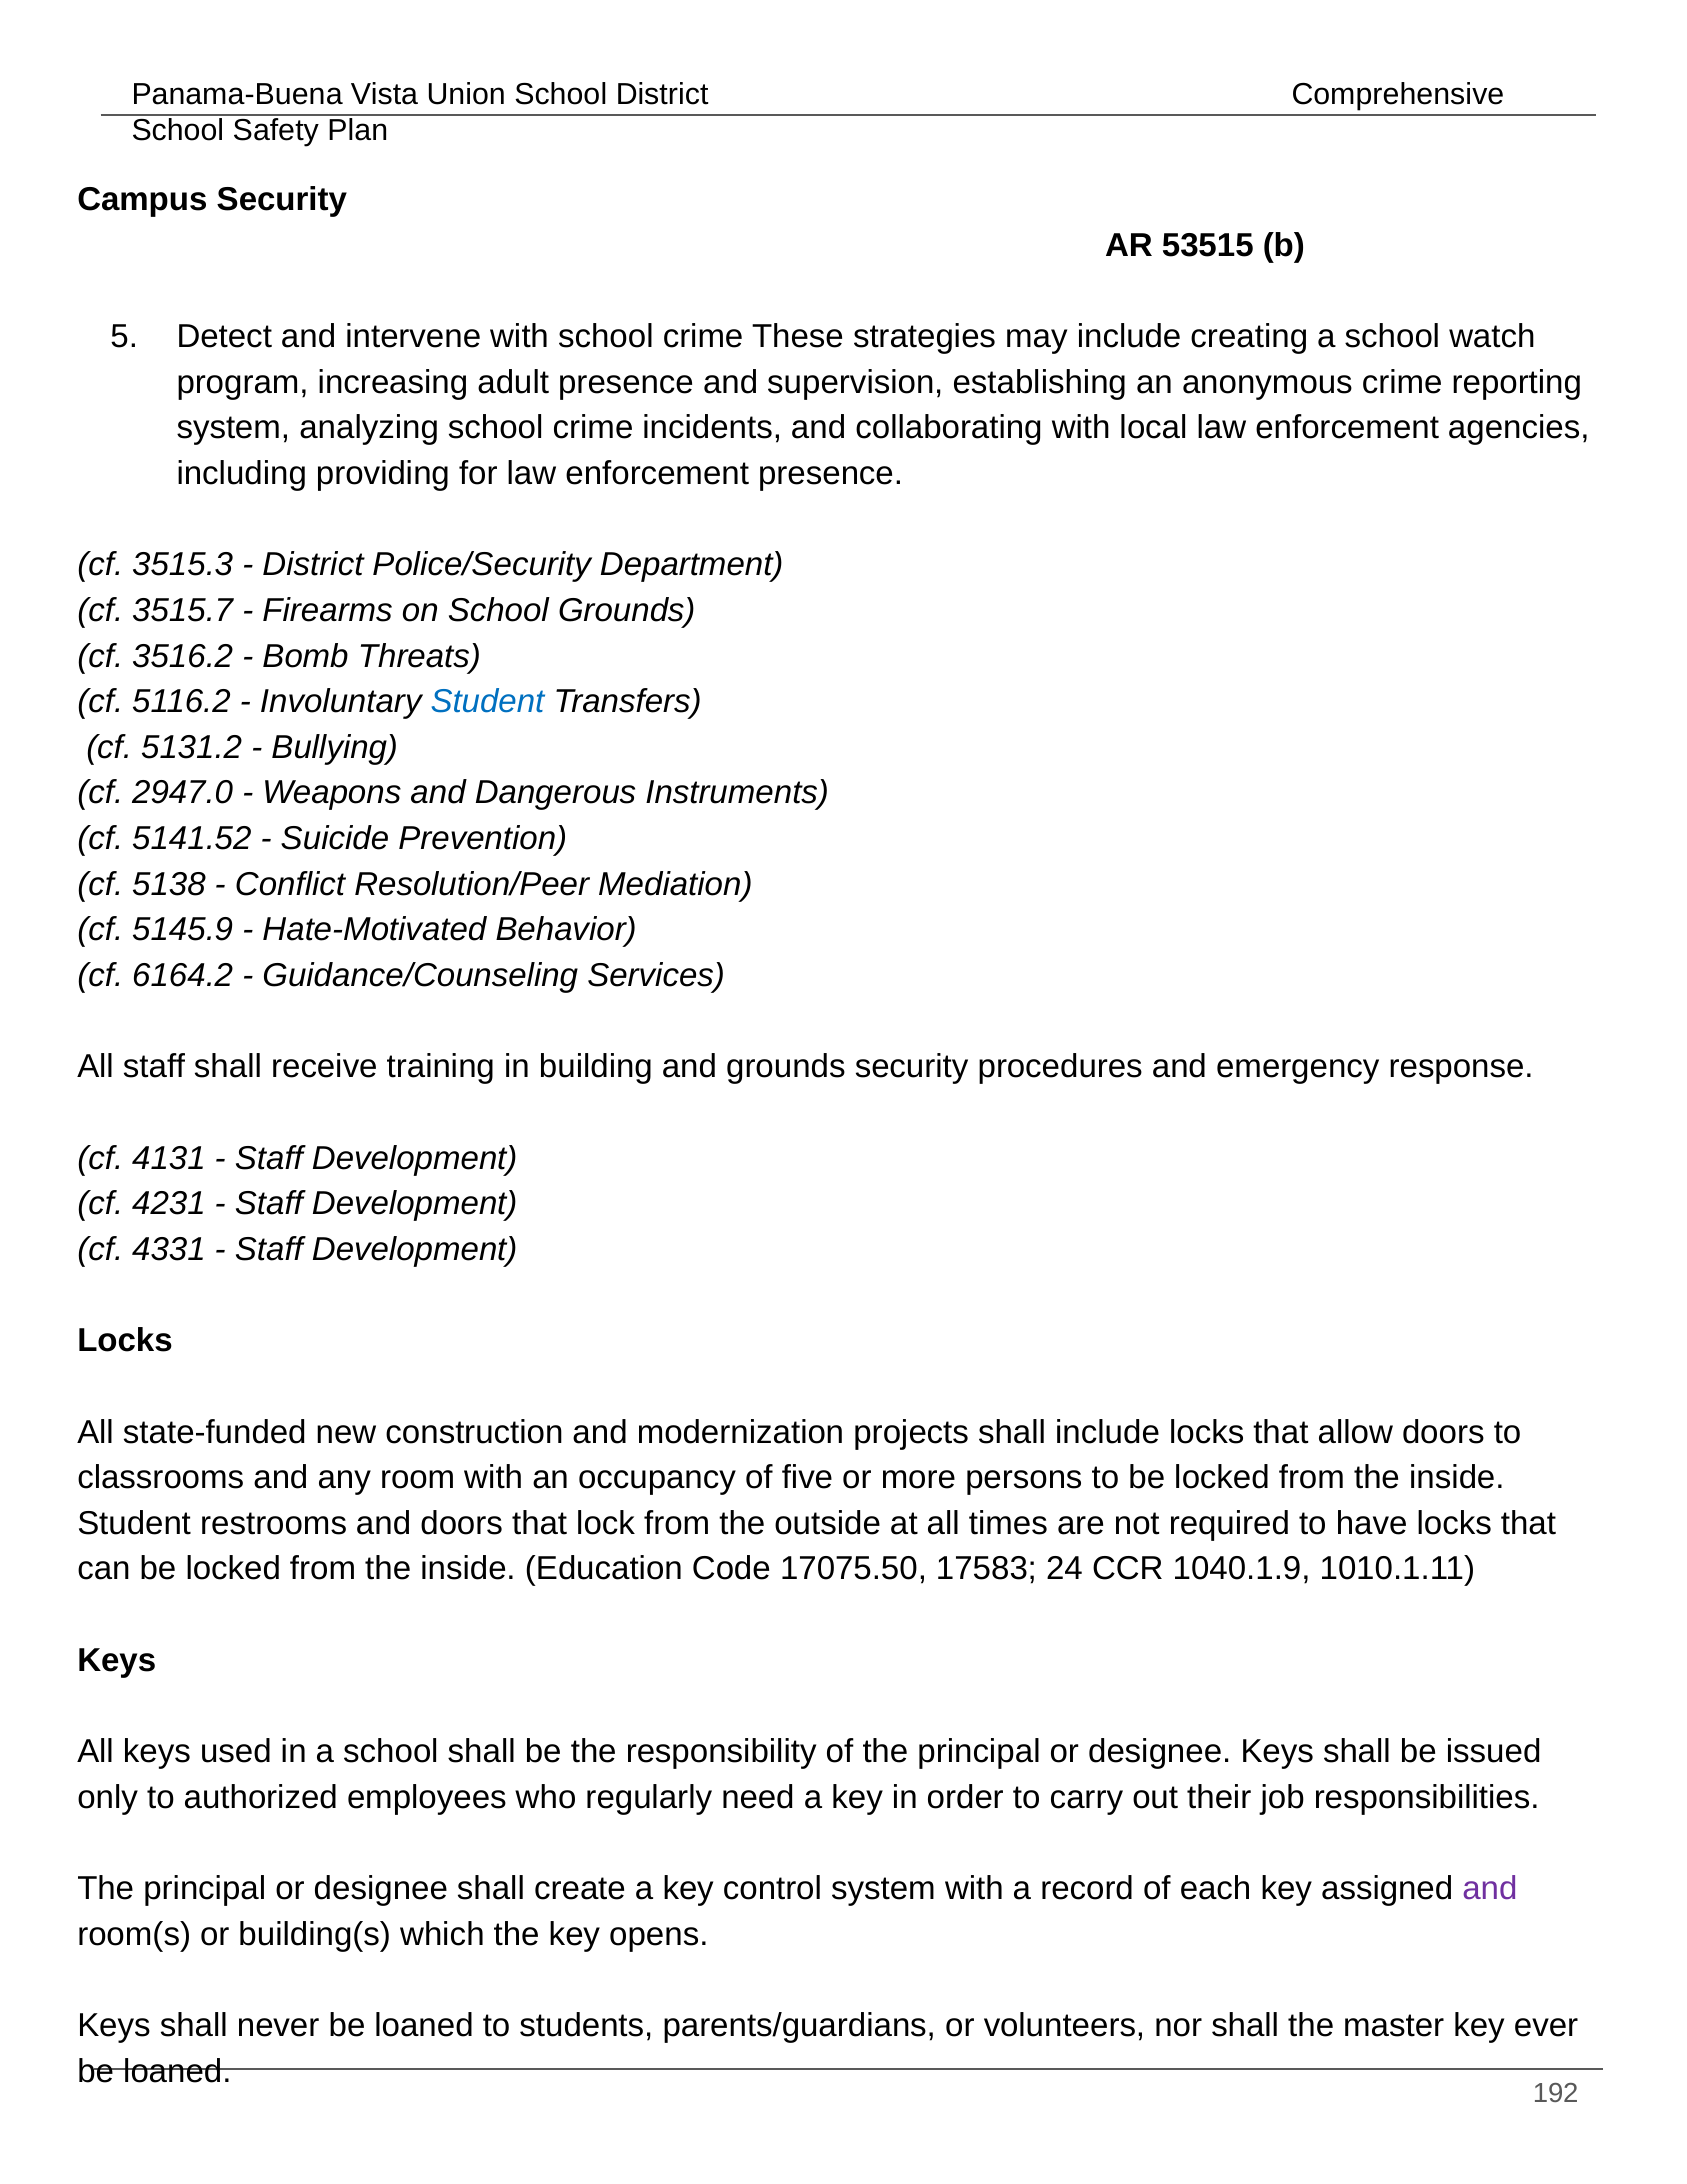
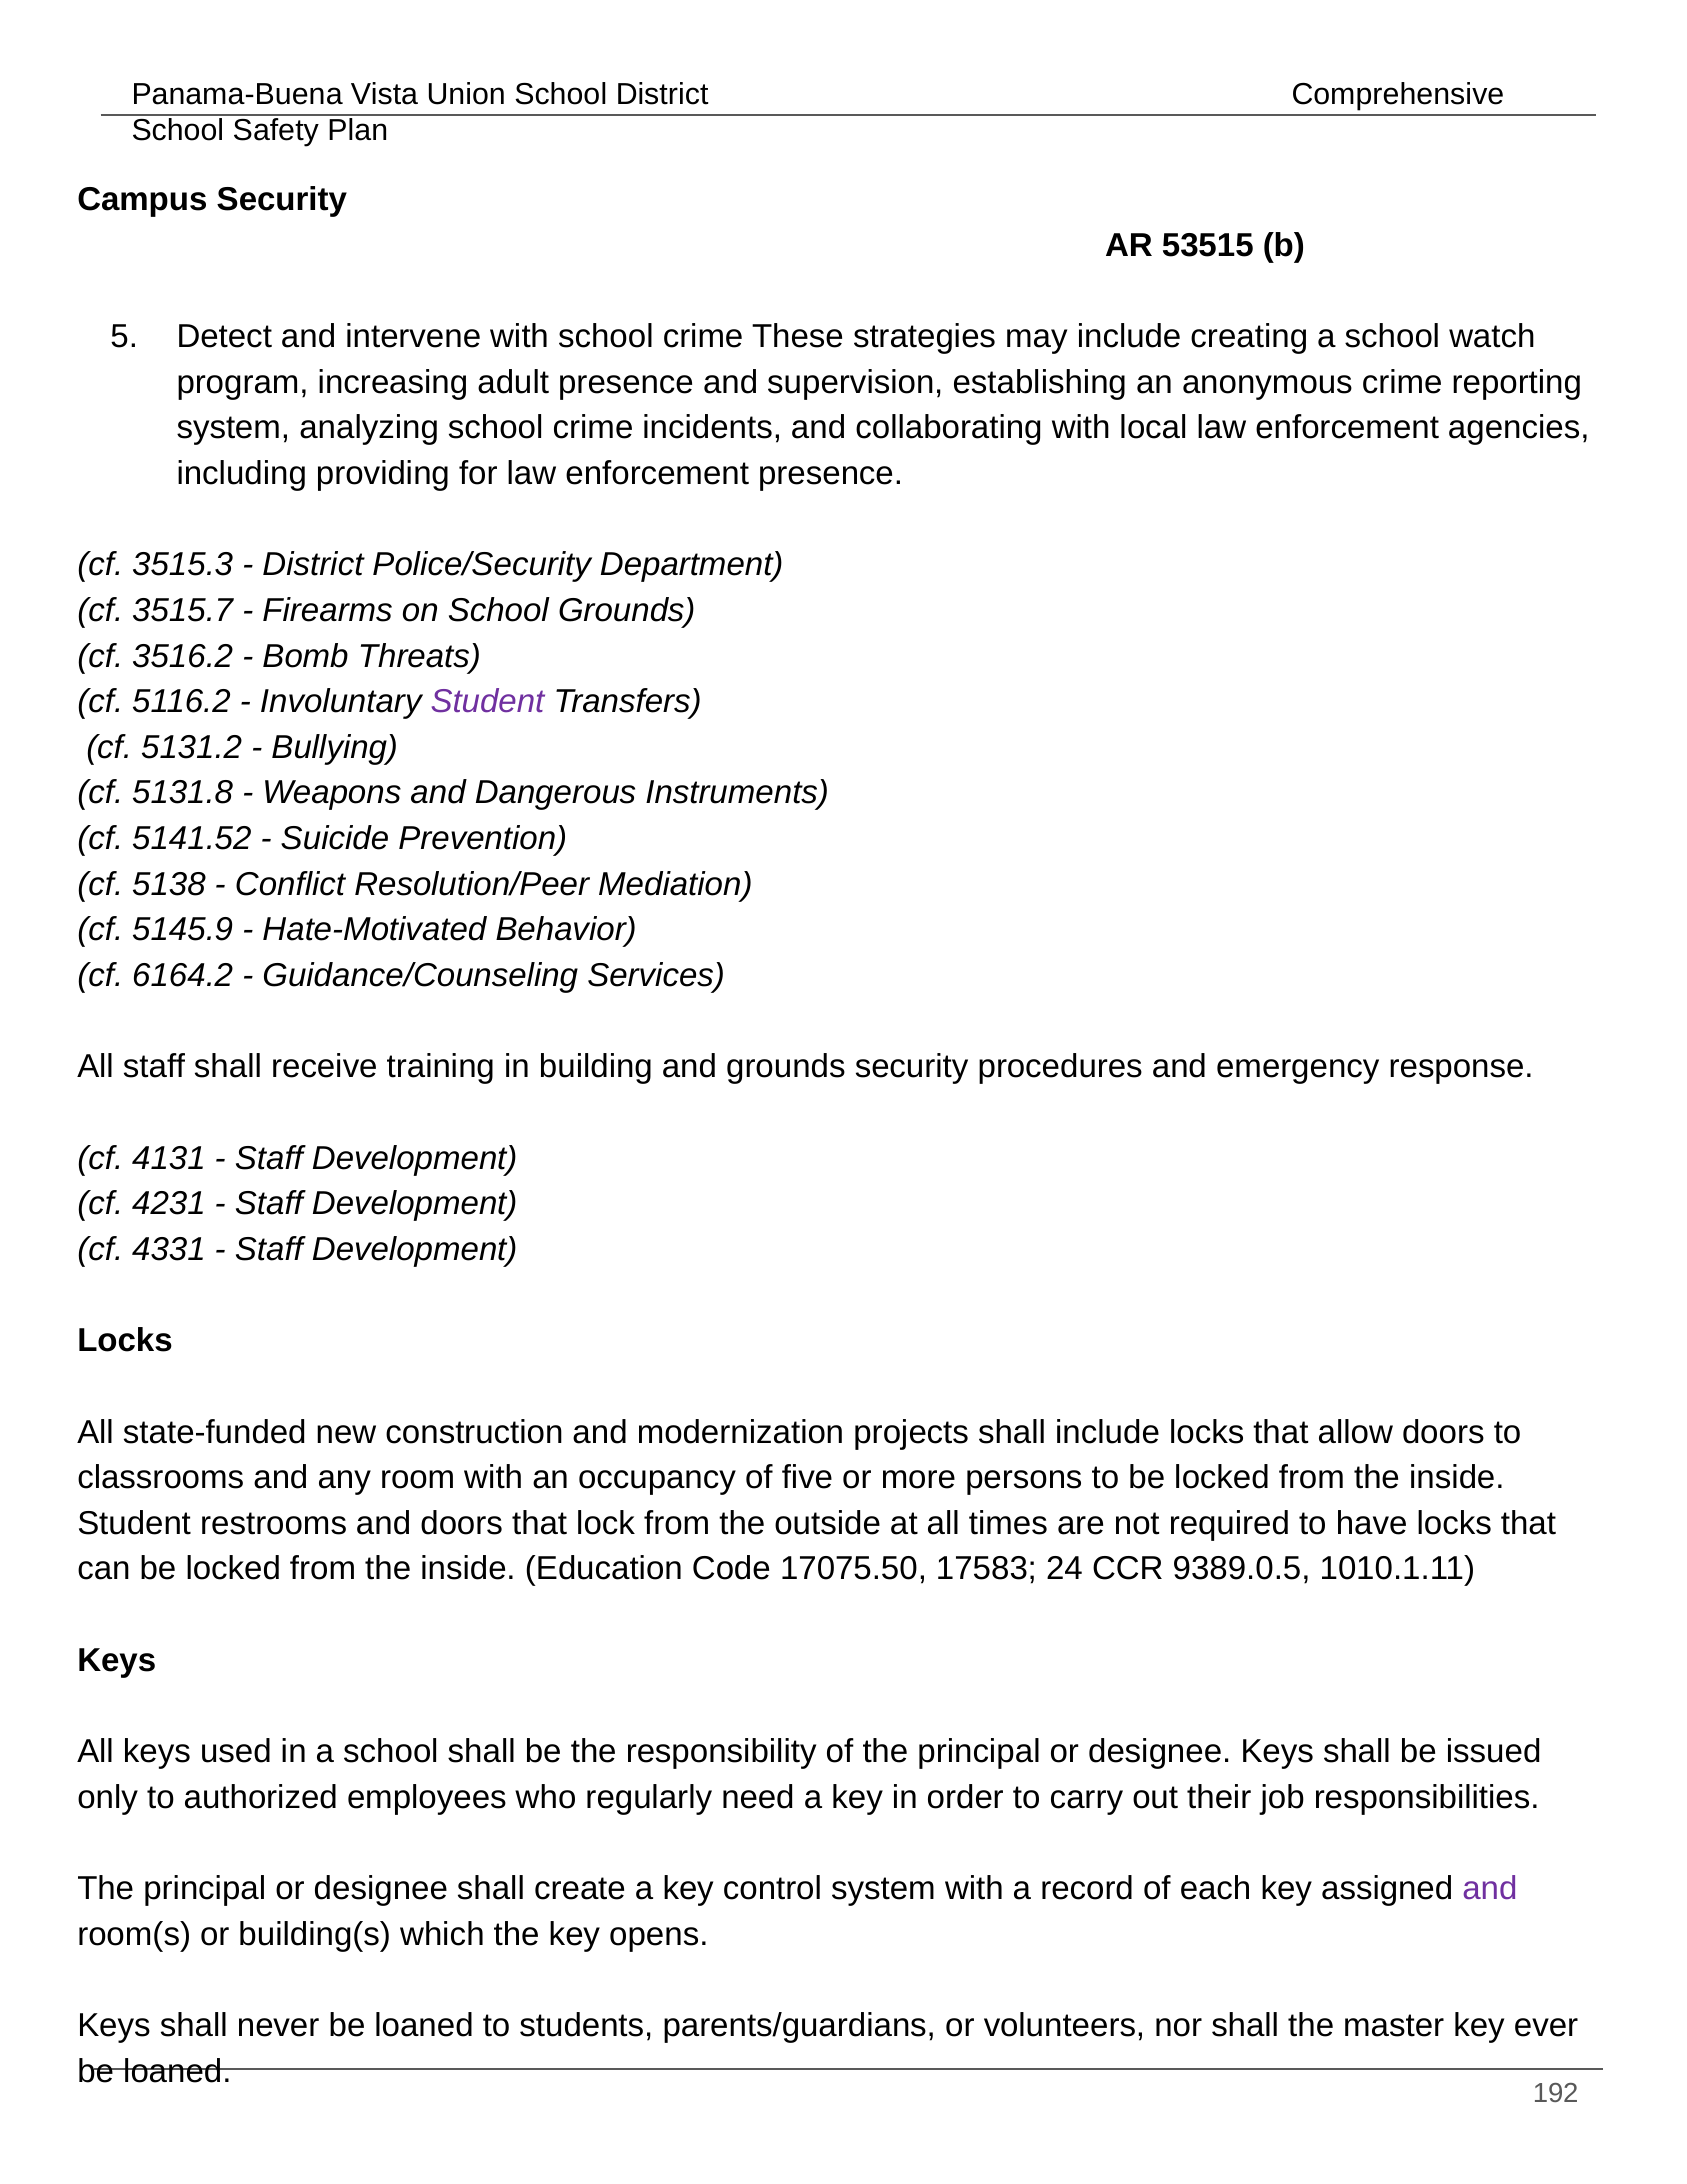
Student at (487, 701) colour: blue -> purple
2947.0: 2947.0 -> 5131.8
1040.1.9: 1040.1.9 -> 9389.0.5
